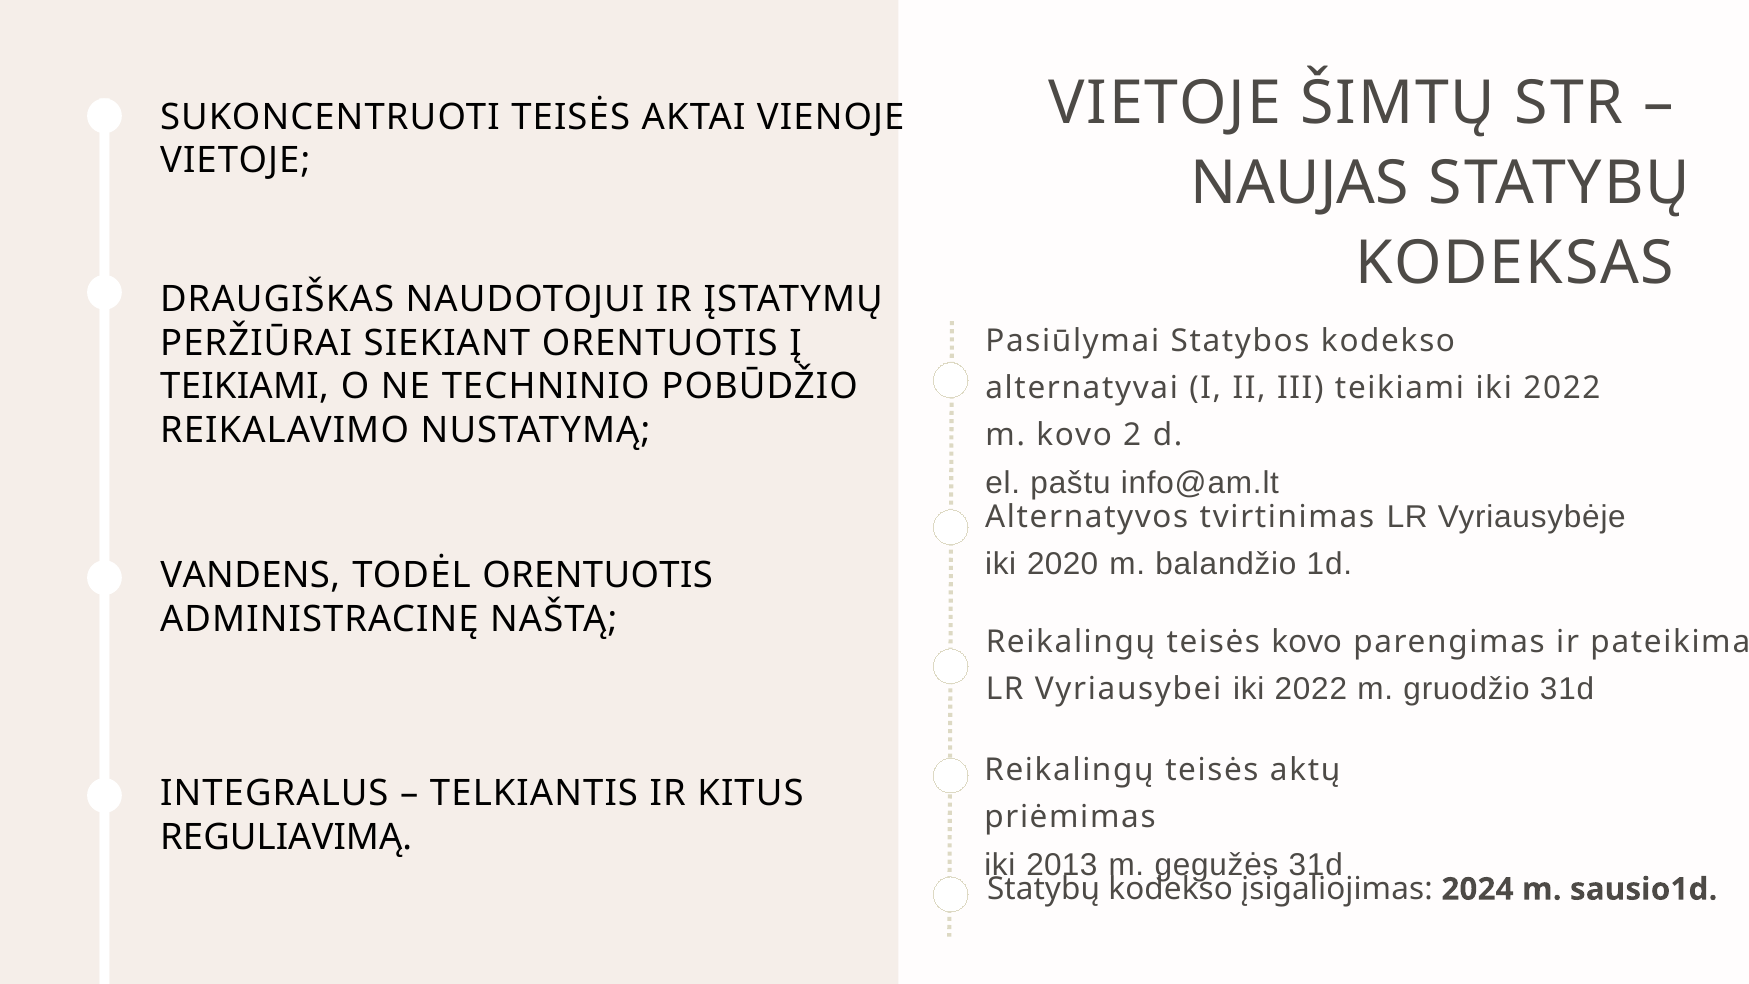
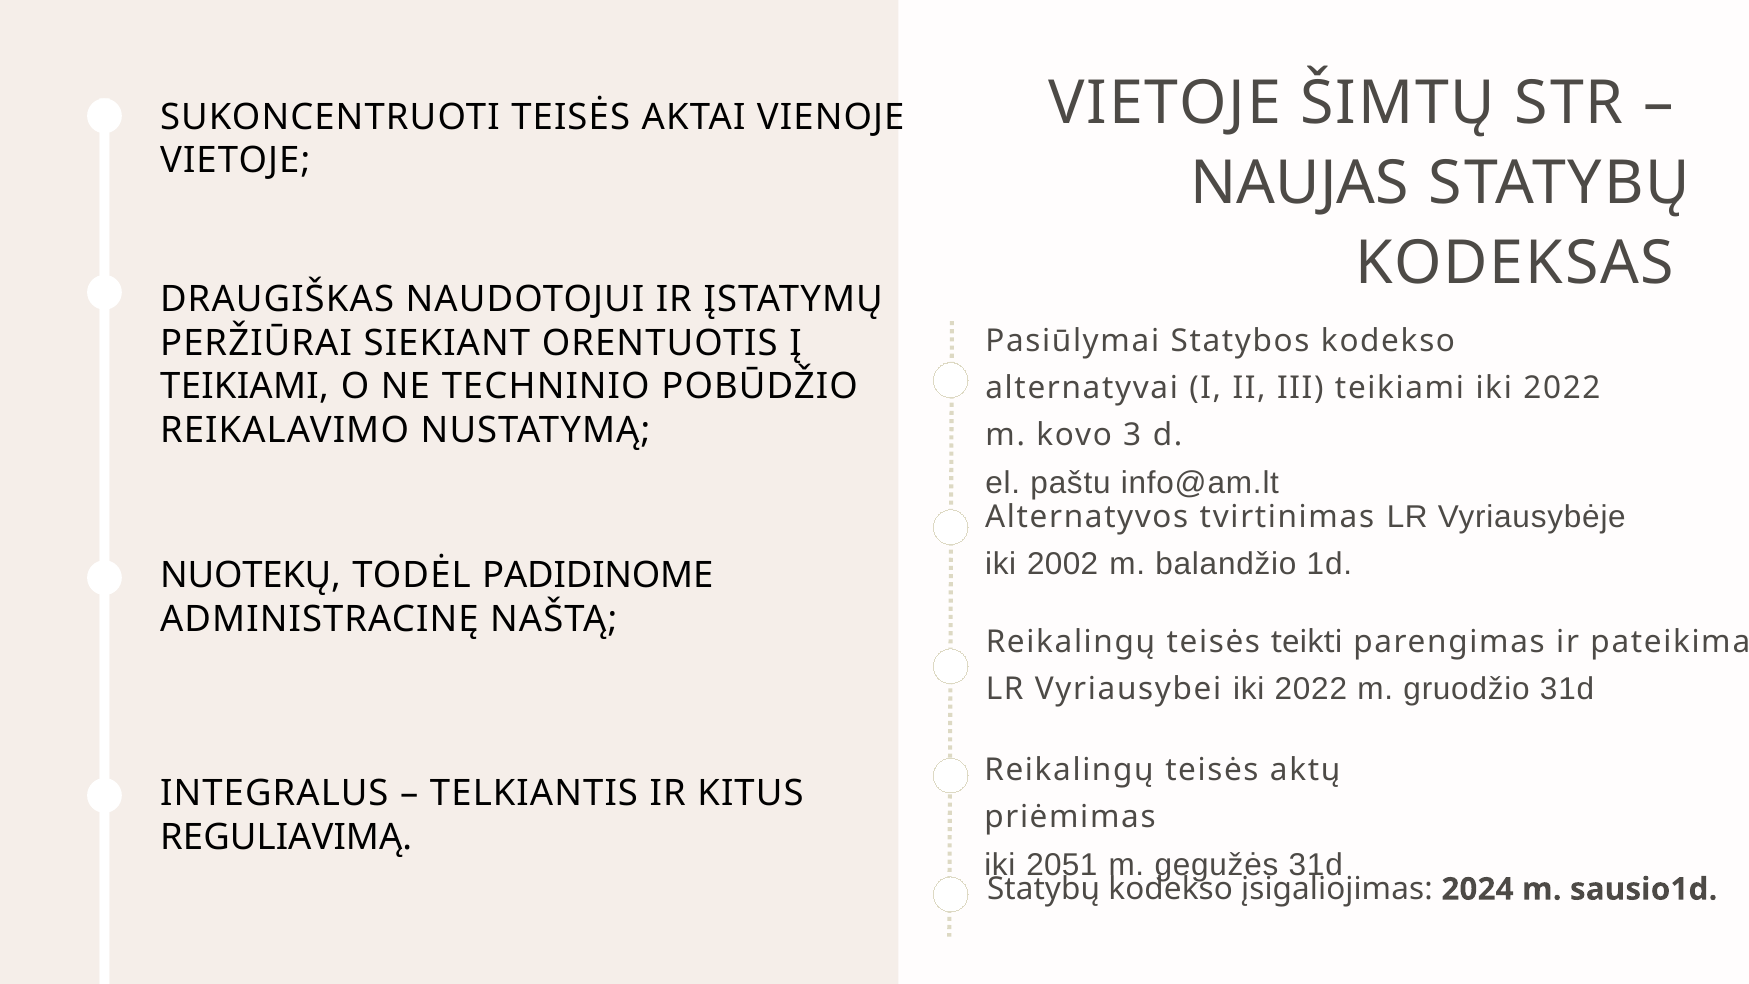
2: 2 -> 3
2020: 2020 -> 2002
VANDENS: VANDENS -> NUOTEKŲ
TODĖL ORENTUOTIS: ORENTUOTIS -> PADIDINOME
teisės kovo: kovo -> teikti
2013: 2013 -> 2051
